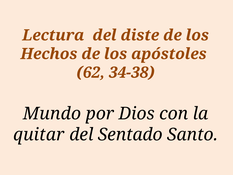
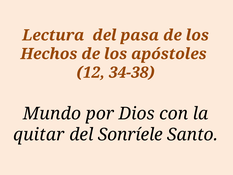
diste: diste -> pasa
62: 62 -> 12
Sentado: Sentado -> Sonríele
